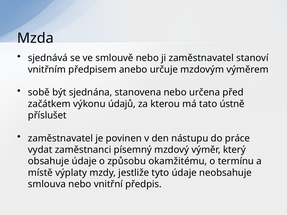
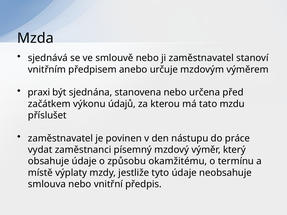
sobě: sobě -> praxi
ústně: ústně -> mzdu
